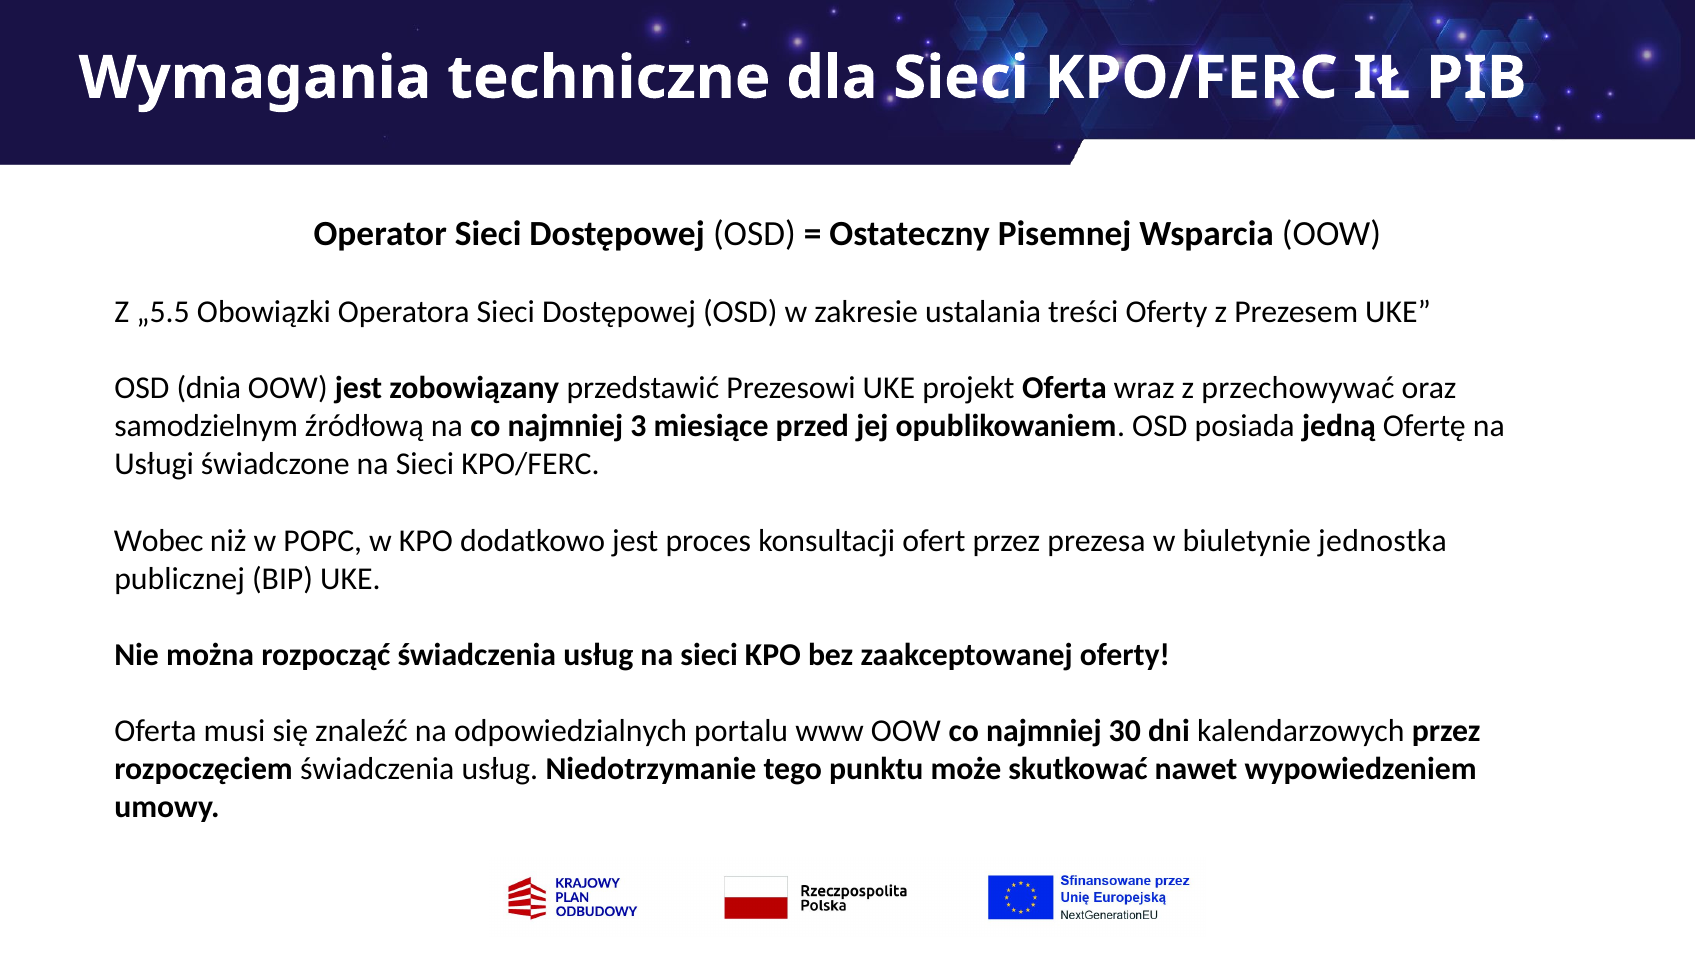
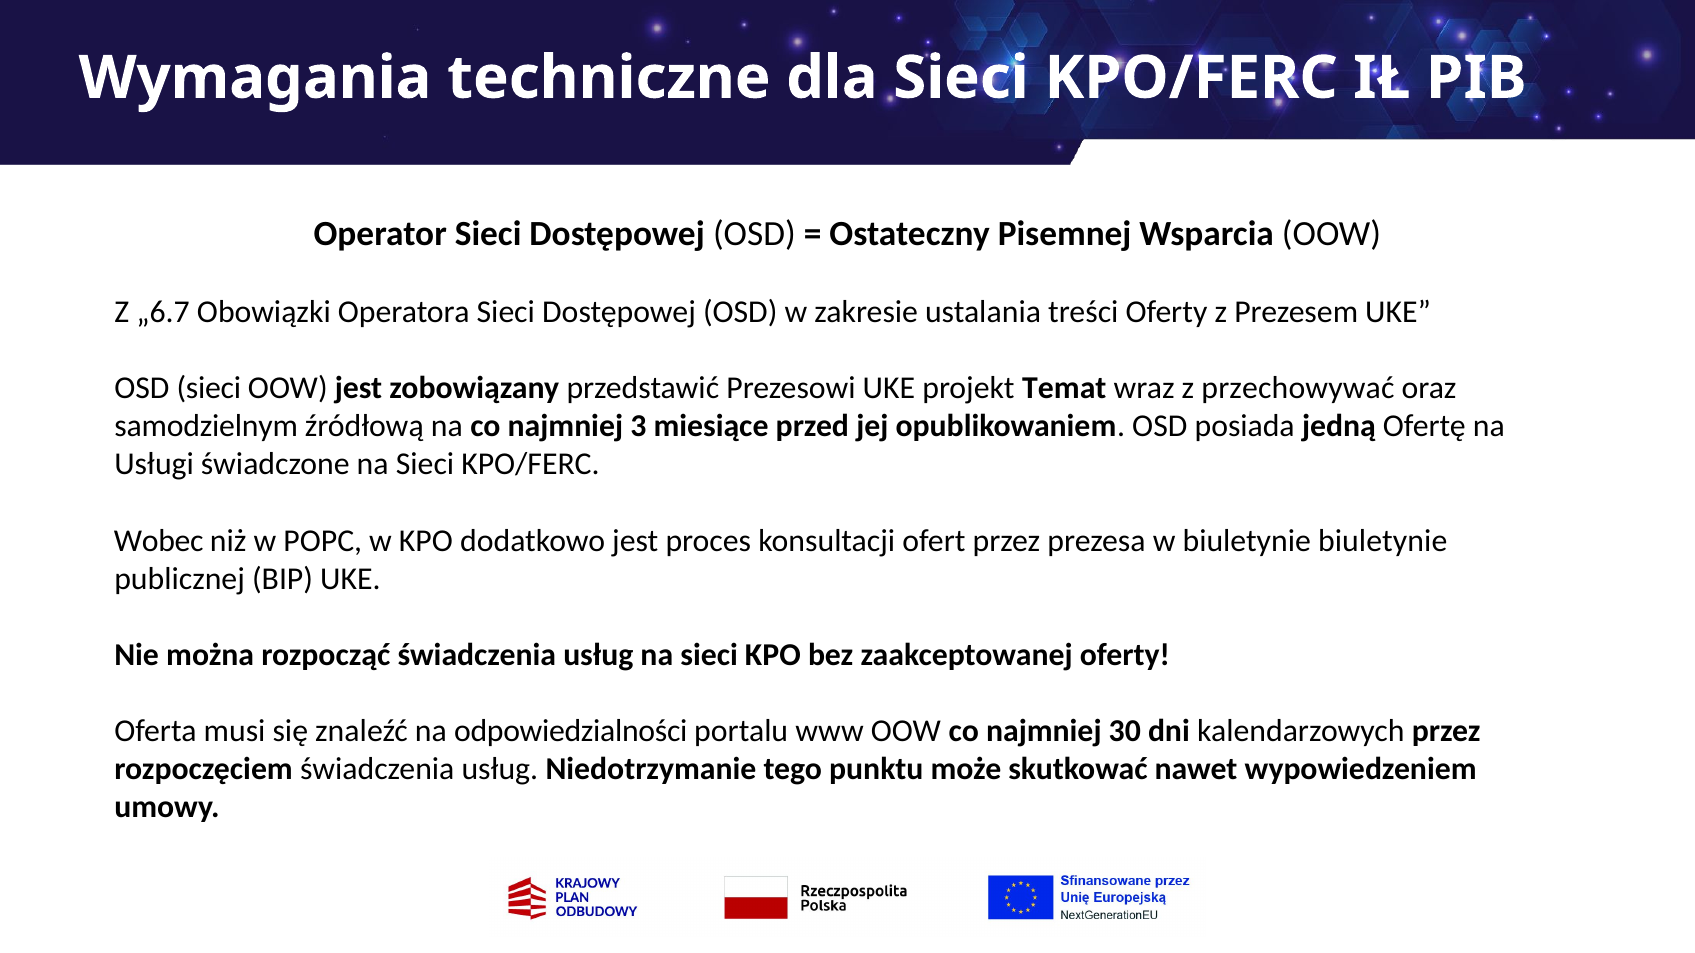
„5.5: „5.5 -> „6.7
OSD dnia: dnia -> sieci
projekt Oferta: Oferta -> Temat
biuletynie jednostka: jednostka -> biuletynie
odpowiedzialnych: odpowiedzialnych -> odpowiedzialności
